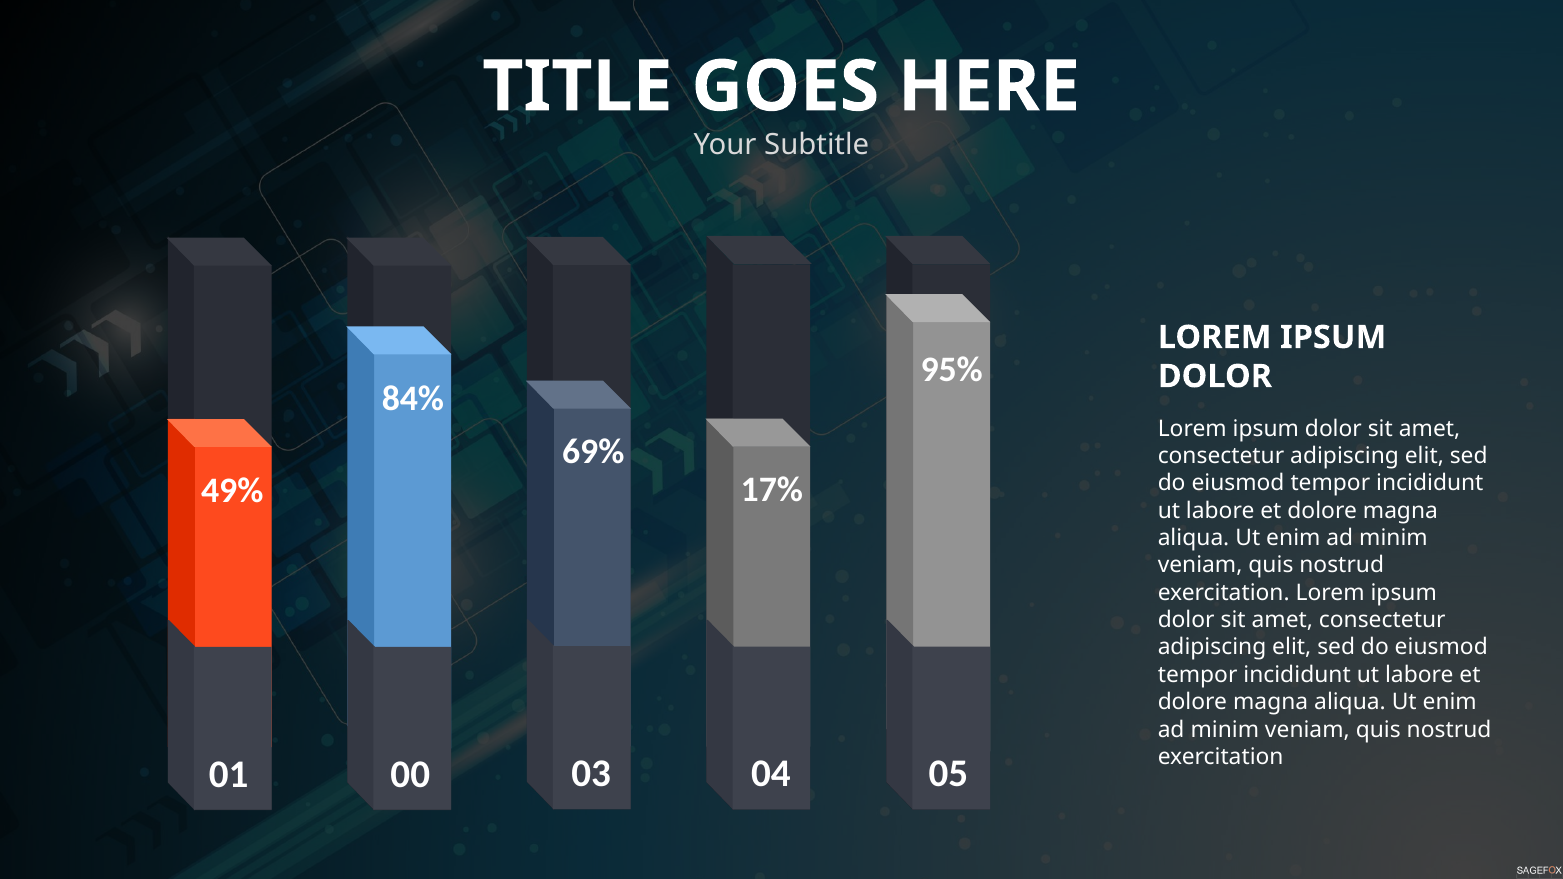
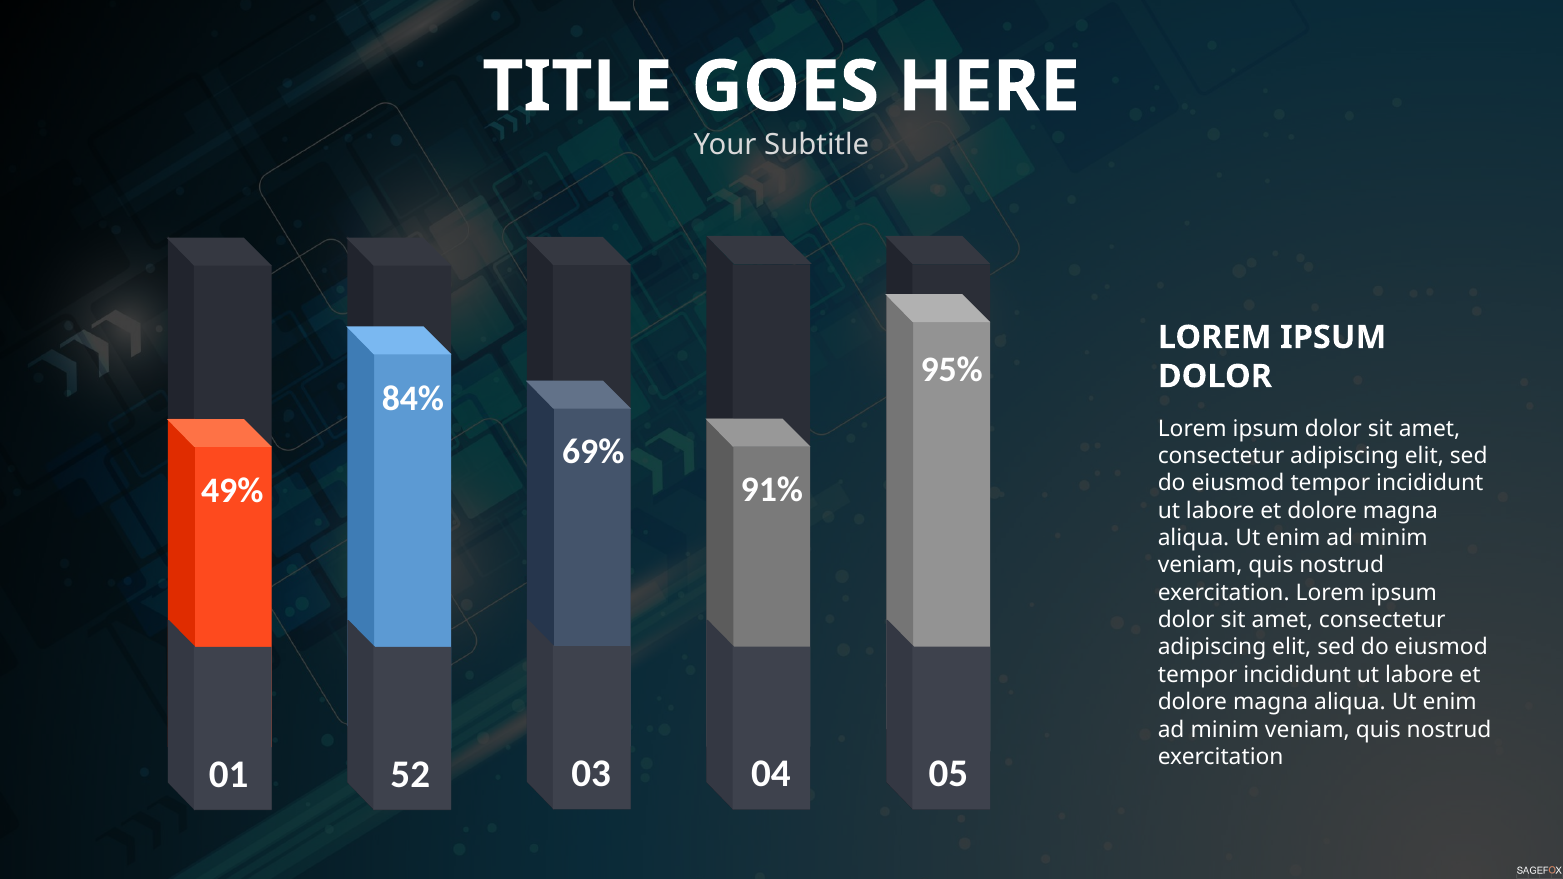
17%: 17% -> 91%
00: 00 -> 52
